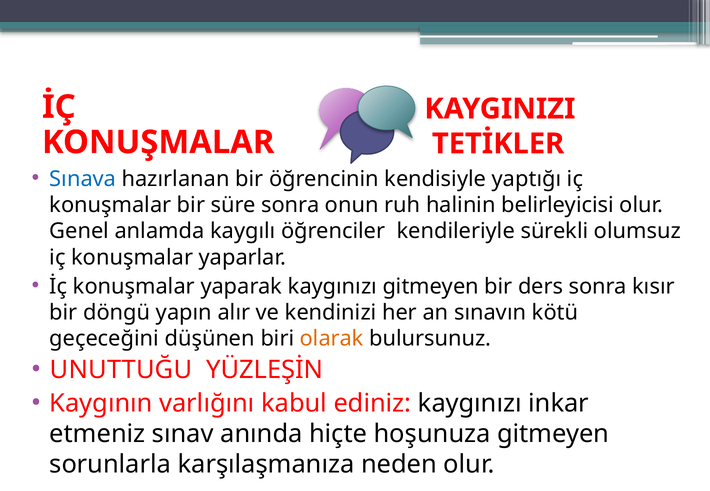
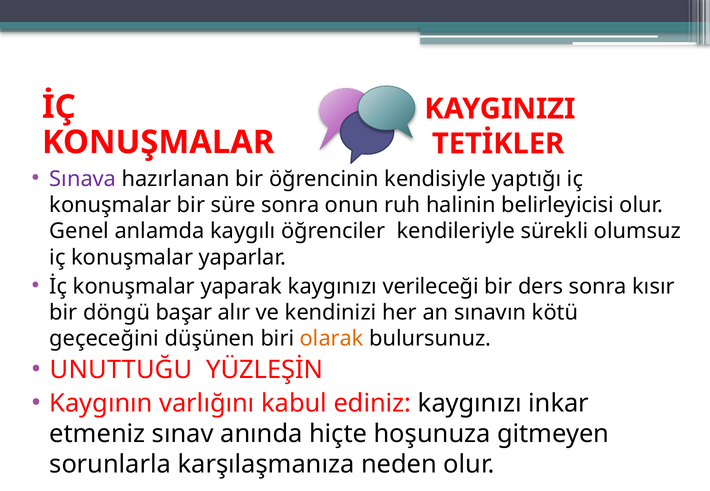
Sınava colour: blue -> purple
kaygınızı gitmeyen: gitmeyen -> verileceği
yapın: yapın -> başar
